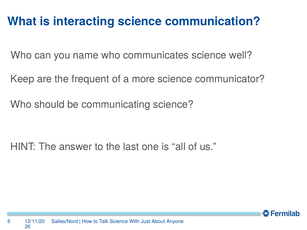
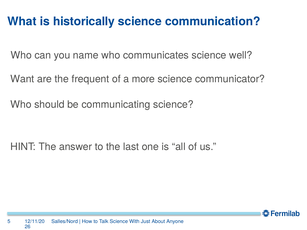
interacting: interacting -> historically
Keep: Keep -> Want
